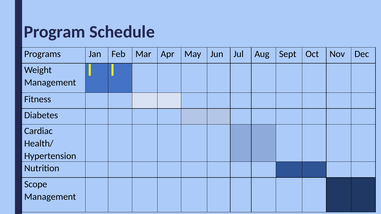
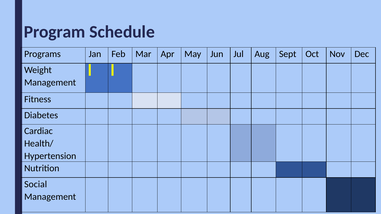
Scope: Scope -> Social
